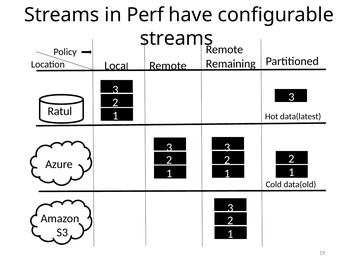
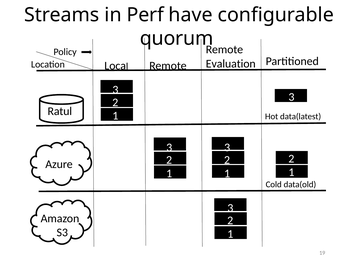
streams at (177, 38): streams -> quorum
Remaining: Remaining -> Evaluation
